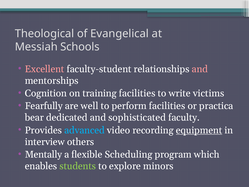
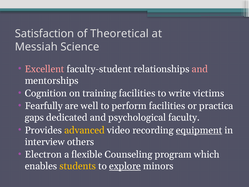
Theological: Theological -> Satisfaction
Evangelical: Evangelical -> Theoretical
Schools: Schools -> Science
bear: bear -> gaps
sophisticated: sophisticated -> psychological
advanced colour: light blue -> yellow
Mentally: Mentally -> Electron
Scheduling: Scheduling -> Counseling
students colour: light green -> yellow
explore underline: none -> present
